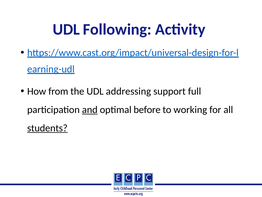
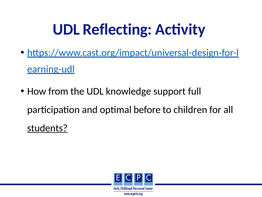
Following: Following -> Reflecting
addressing: addressing -> knowledge
and underline: present -> none
working: working -> children
